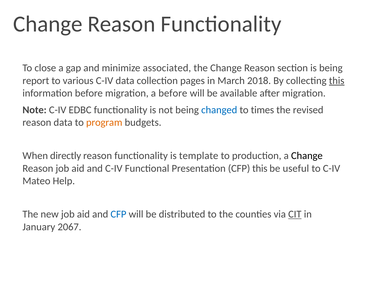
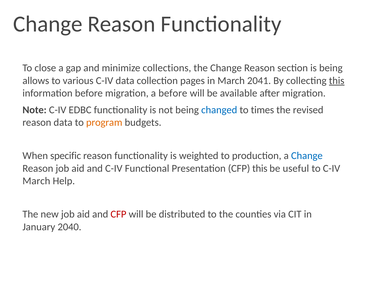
associated: associated -> collections
report: report -> allows
2018: 2018 -> 2041
directly: directly -> specific
template: template -> weighted
Change at (307, 156) colour: black -> blue
Mateo at (36, 181): Mateo -> March
CFP at (118, 214) colour: blue -> red
CIT underline: present -> none
2067: 2067 -> 2040
